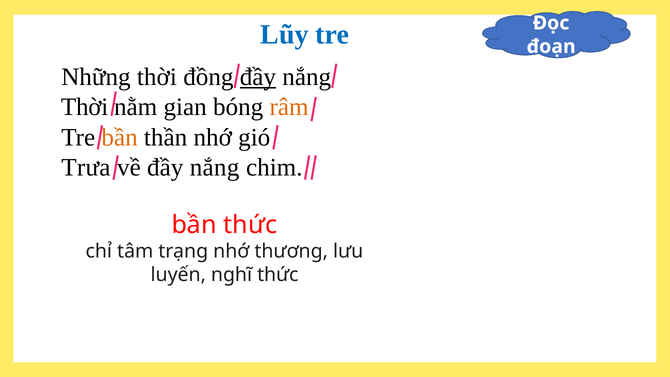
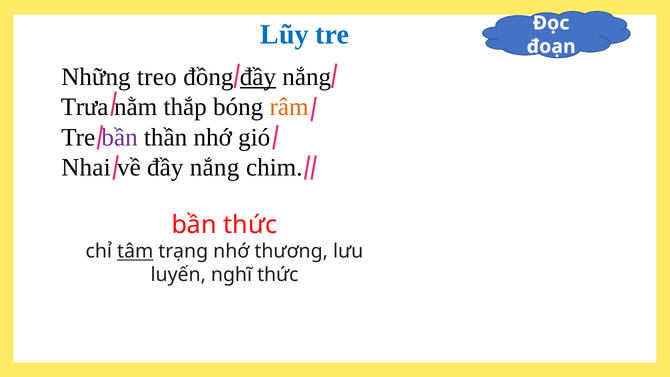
Những thời: thời -> treo
Thời at (85, 107): Thời -> Trưa
gian: gian -> thắp
bần at (120, 137) colour: orange -> purple
Trưa: Trưa -> Nhai
tâm underline: none -> present
